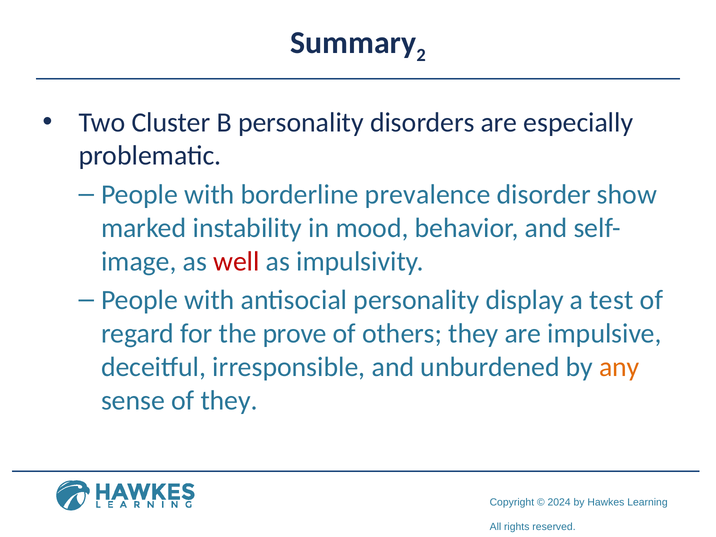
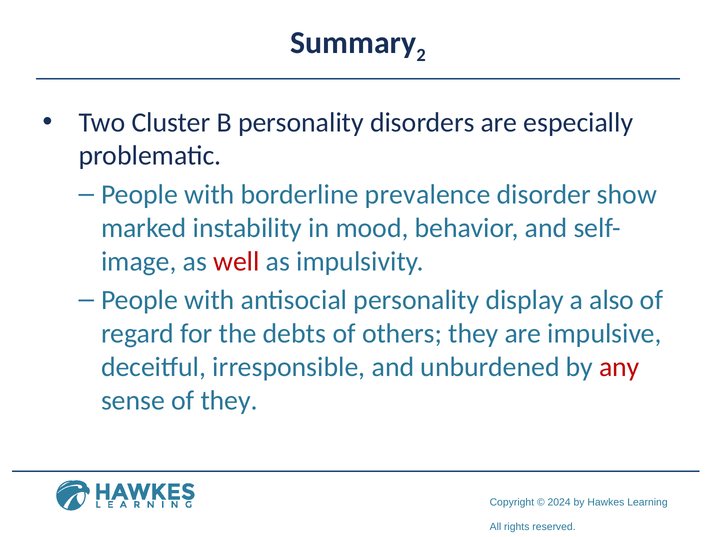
test: test -> also
prove: prove -> debts
any colour: orange -> red
